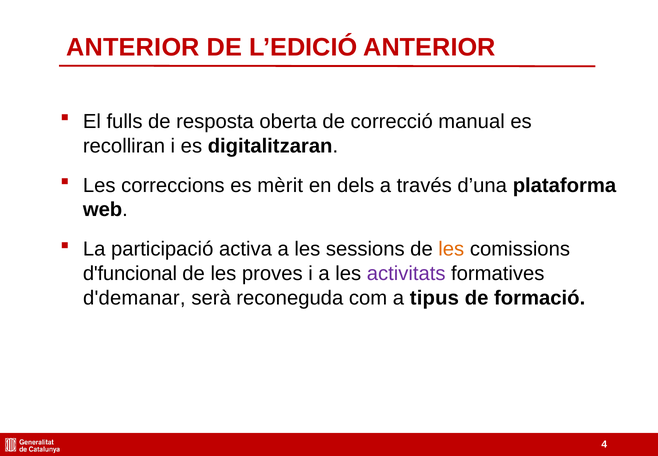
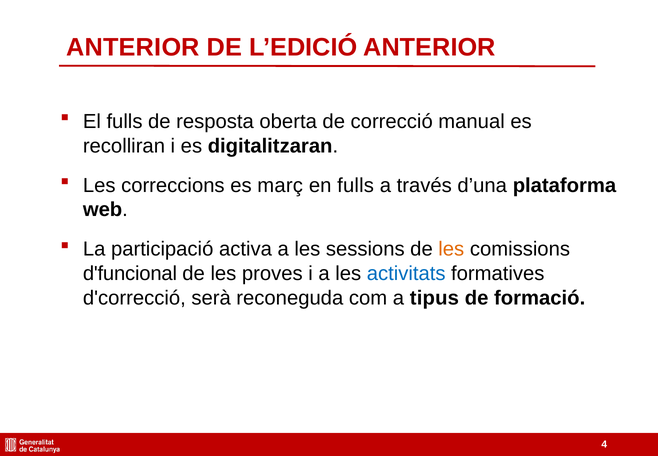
mèrit: mèrit -> març
en dels: dels -> fulls
activitats colour: purple -> blue
d'demanar: d'demanar -> d'correcció
